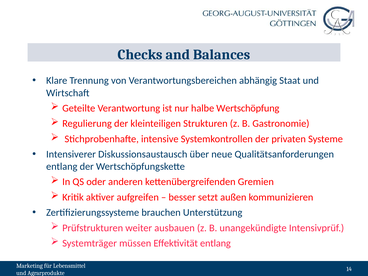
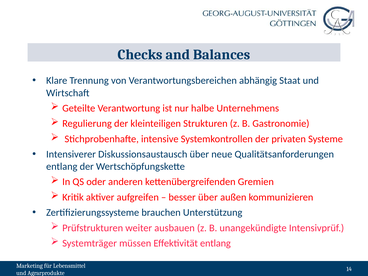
Wertschöpfung: Wertschöpfung -> Unternehmens
besser setzt: setzt -> über
